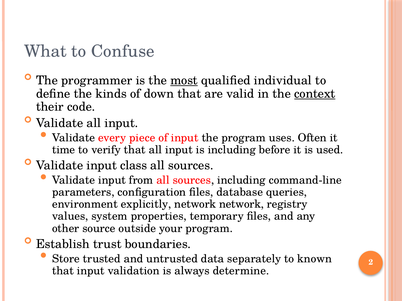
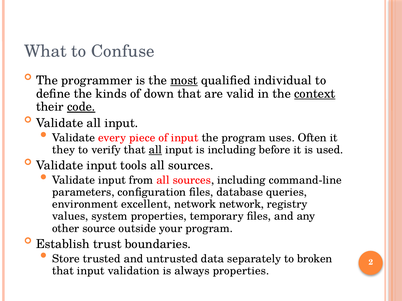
code underline: none -> present
time: time -> they
all at (155, 150) underline: none -> present
class: class -> tools
explicitly: explicitly -> excellent
known: known -> broken
always determine: determine -> properties
